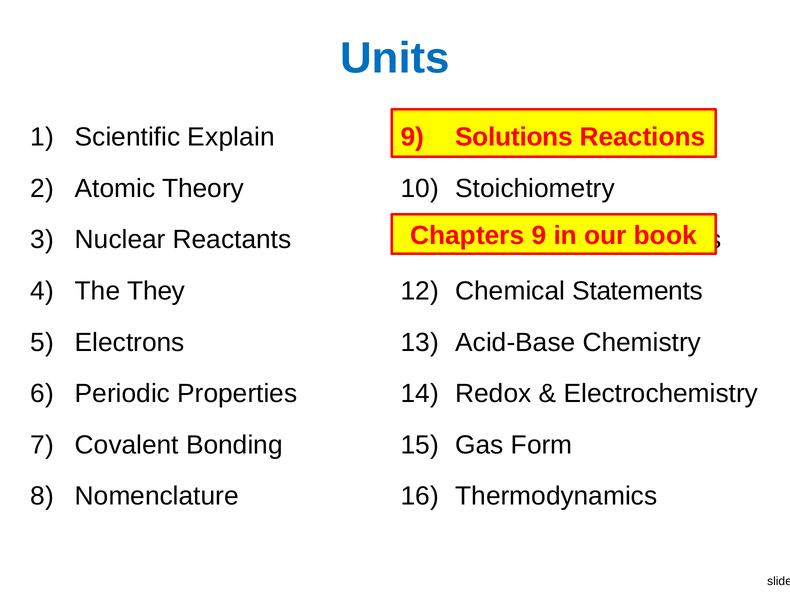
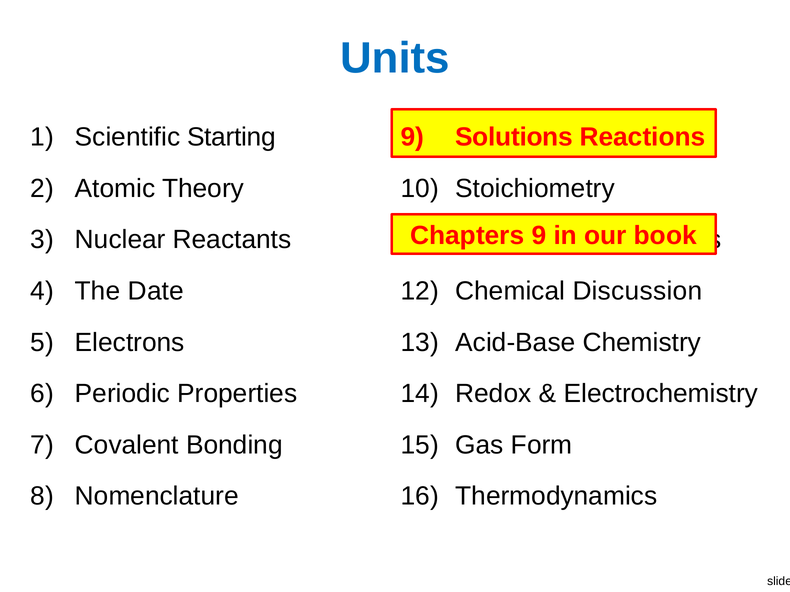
Explain: Explain -> Starting
They: They -> Date
Statements: Statements -> Discussion
